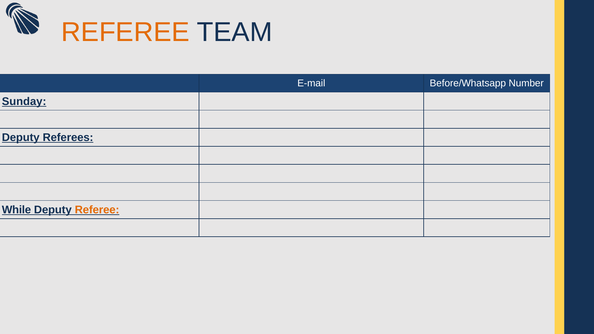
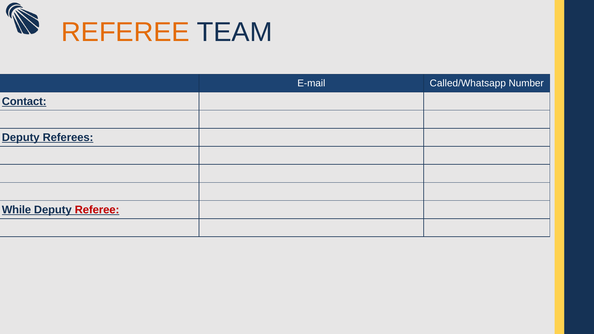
Before/Whatsapp: Before/Whatsapp -> Called/Whatsapp
Sunday: Sunday -> Contact
Referee at (97, 210) colour: orange -> red
